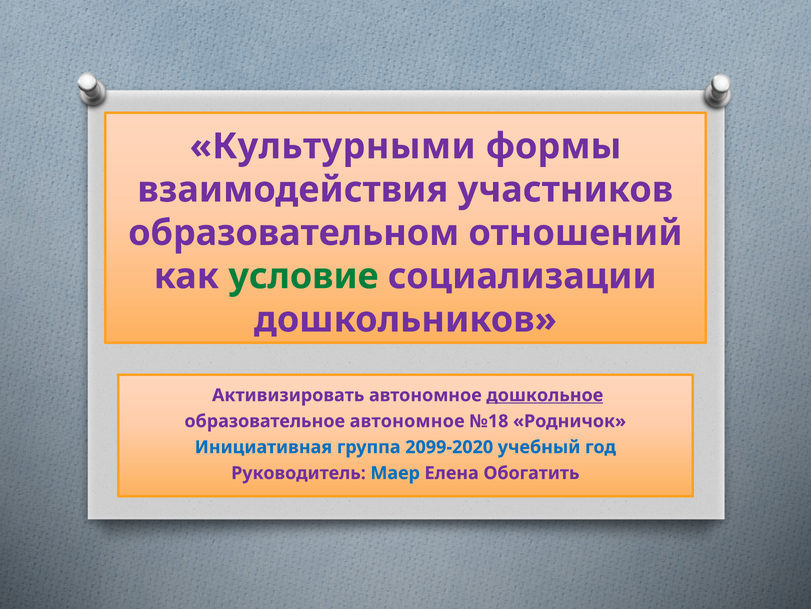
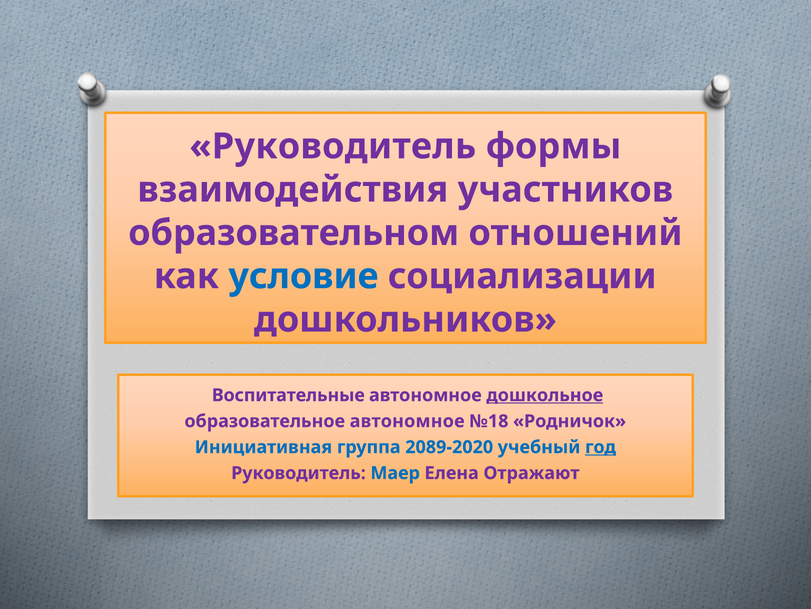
Культурными at (333, 146): Культурными -> Руководитель
условие colour: green -> blue
Активизировать: Активизировать -> Воспитательные
2099-2020: 2099-2020 -> 2089-2020
год underline: none -> present
Обогатить: Обогатить -> Отражают
